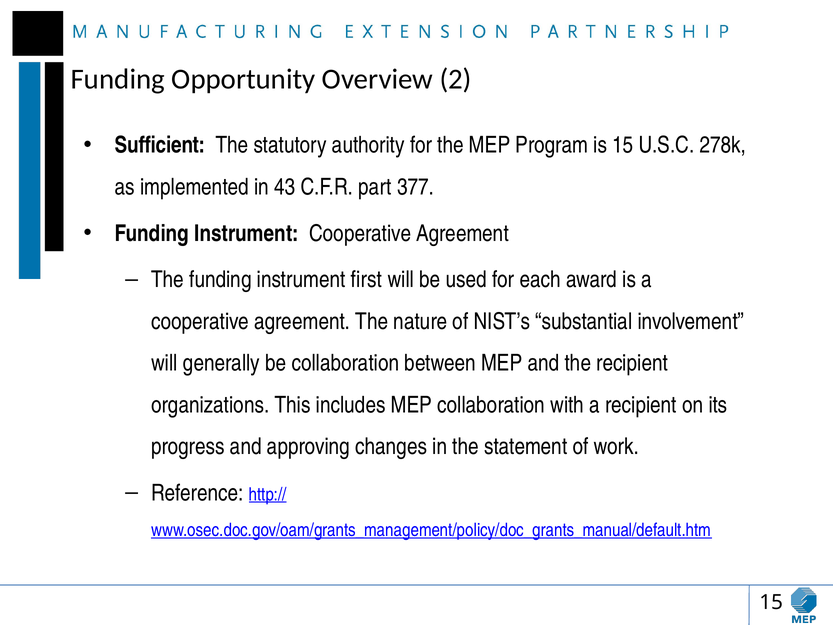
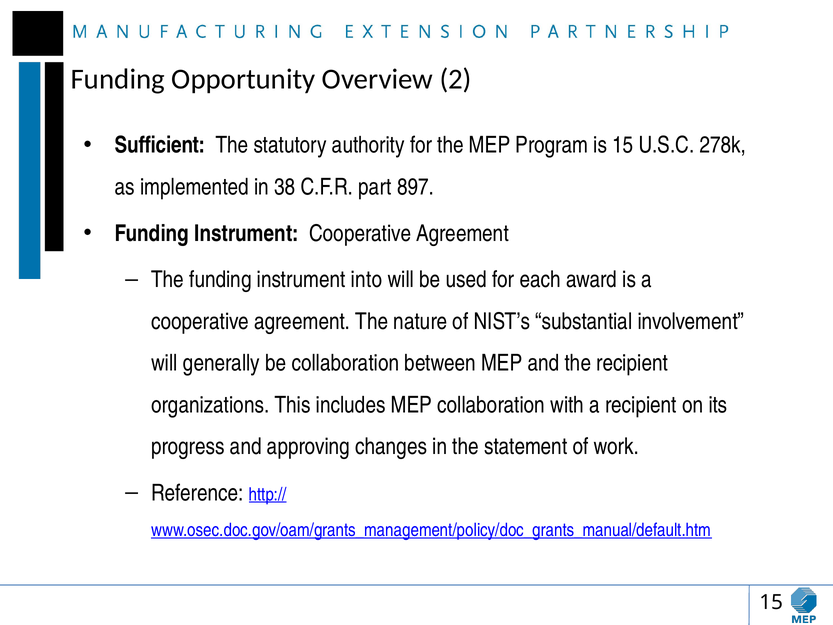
43: 43 -> 38
377: 377 -> 897
first: first -> into
